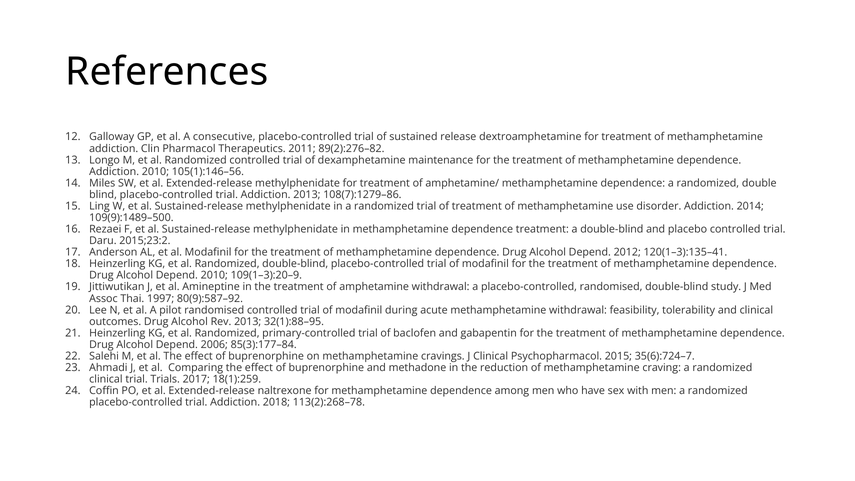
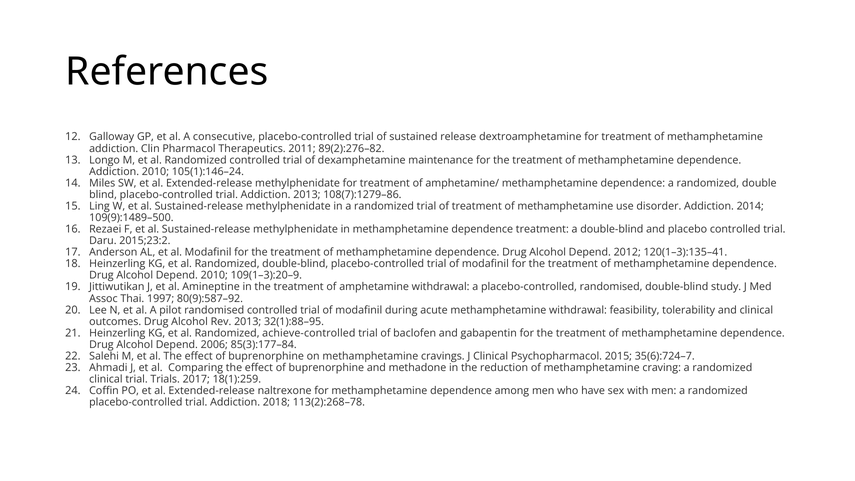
105(1):146–56: 105(1):146–56 -> 105(1):146–24
primary-controlled: primary-controlled -> achieve-controlled
